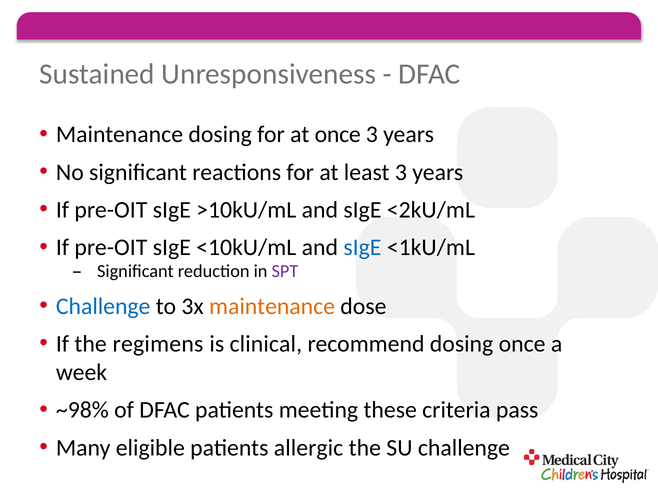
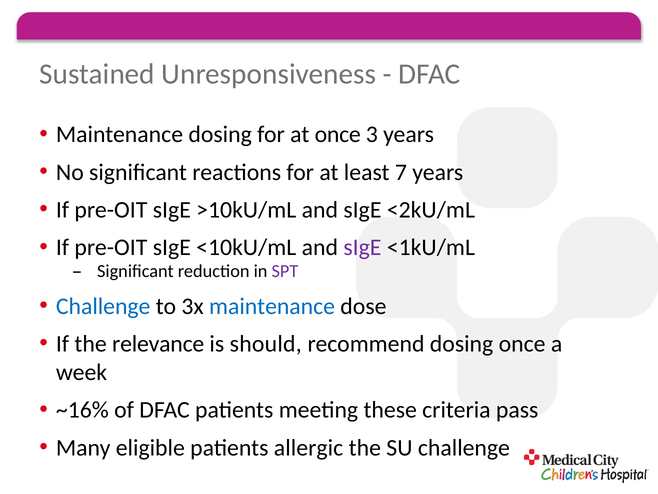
least 3: 3 -> 7
sIgE at (362, 247) colour: blue -> purple
maintenance at (272, 306) colour: orange -> blue
regimens: regimens -> relevance
clinical: clinical -> should
~98%: ~98% -> ~16%
